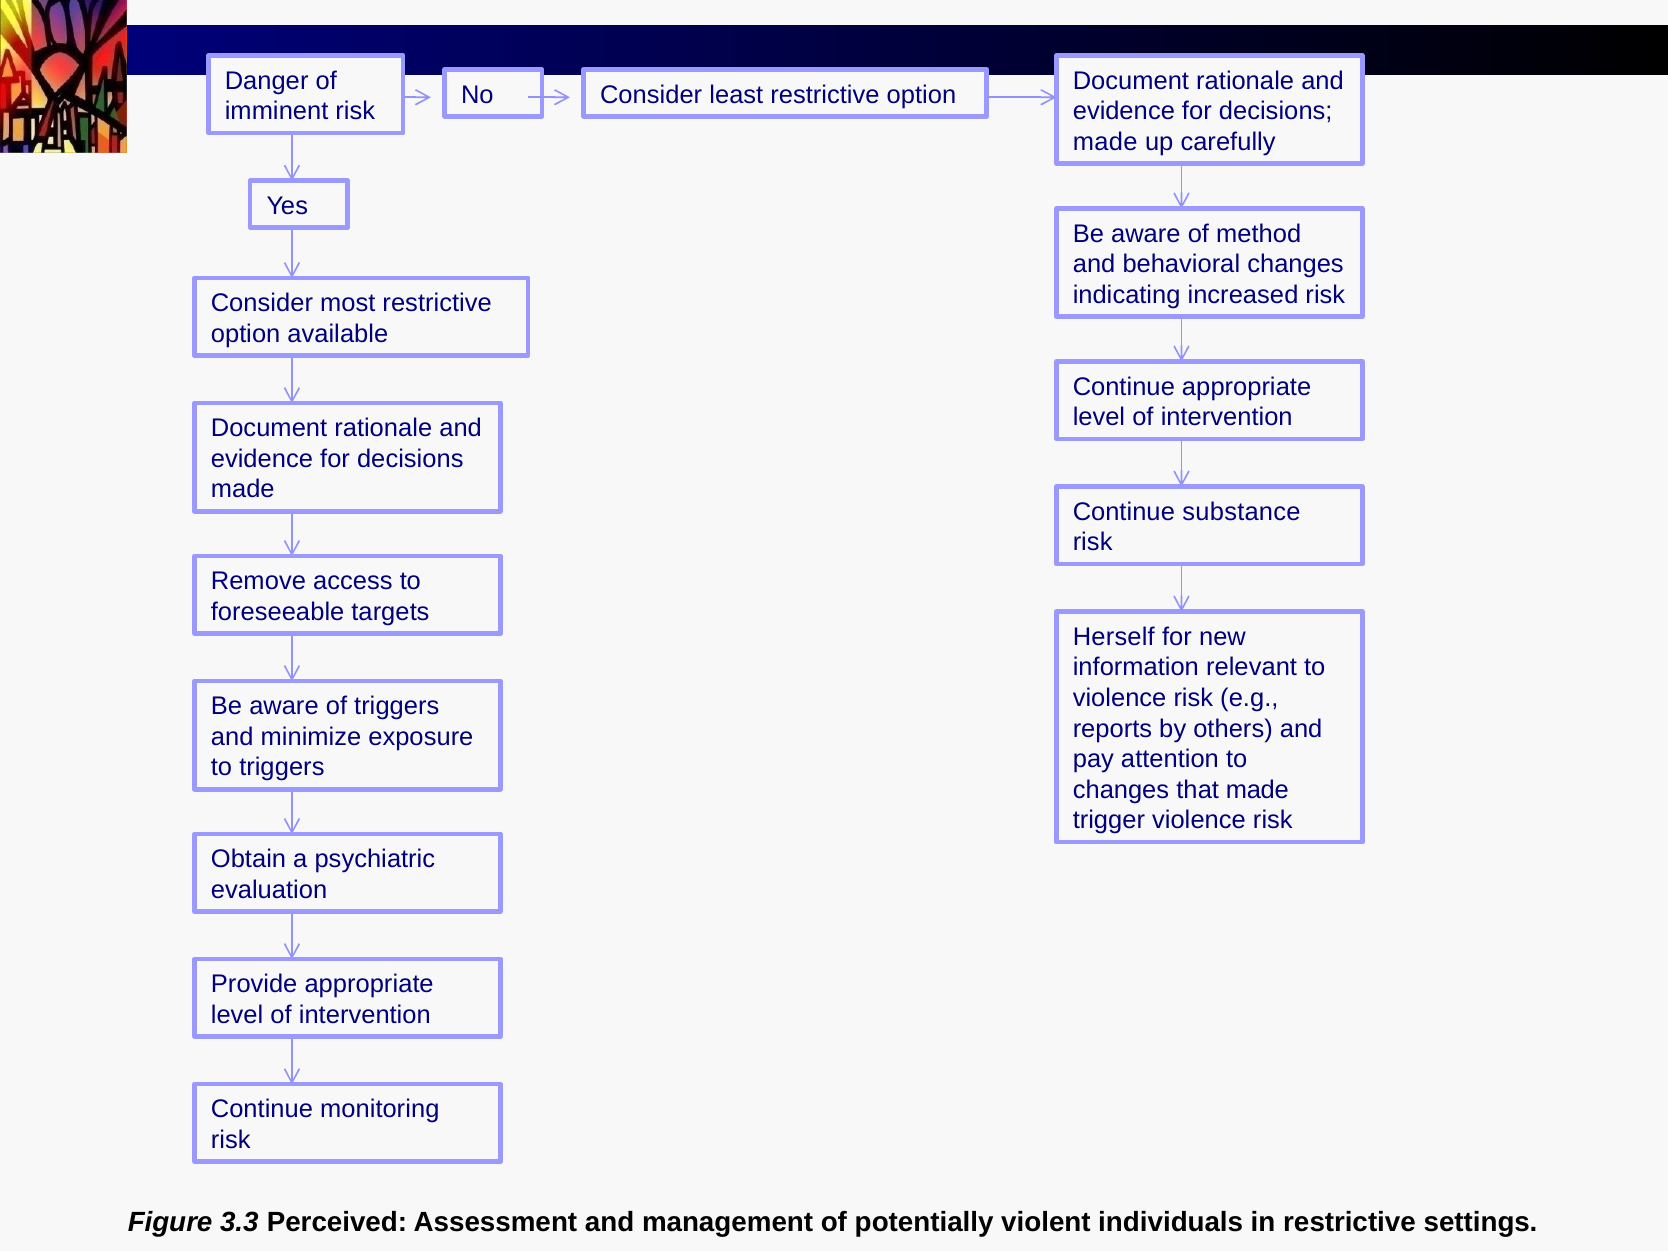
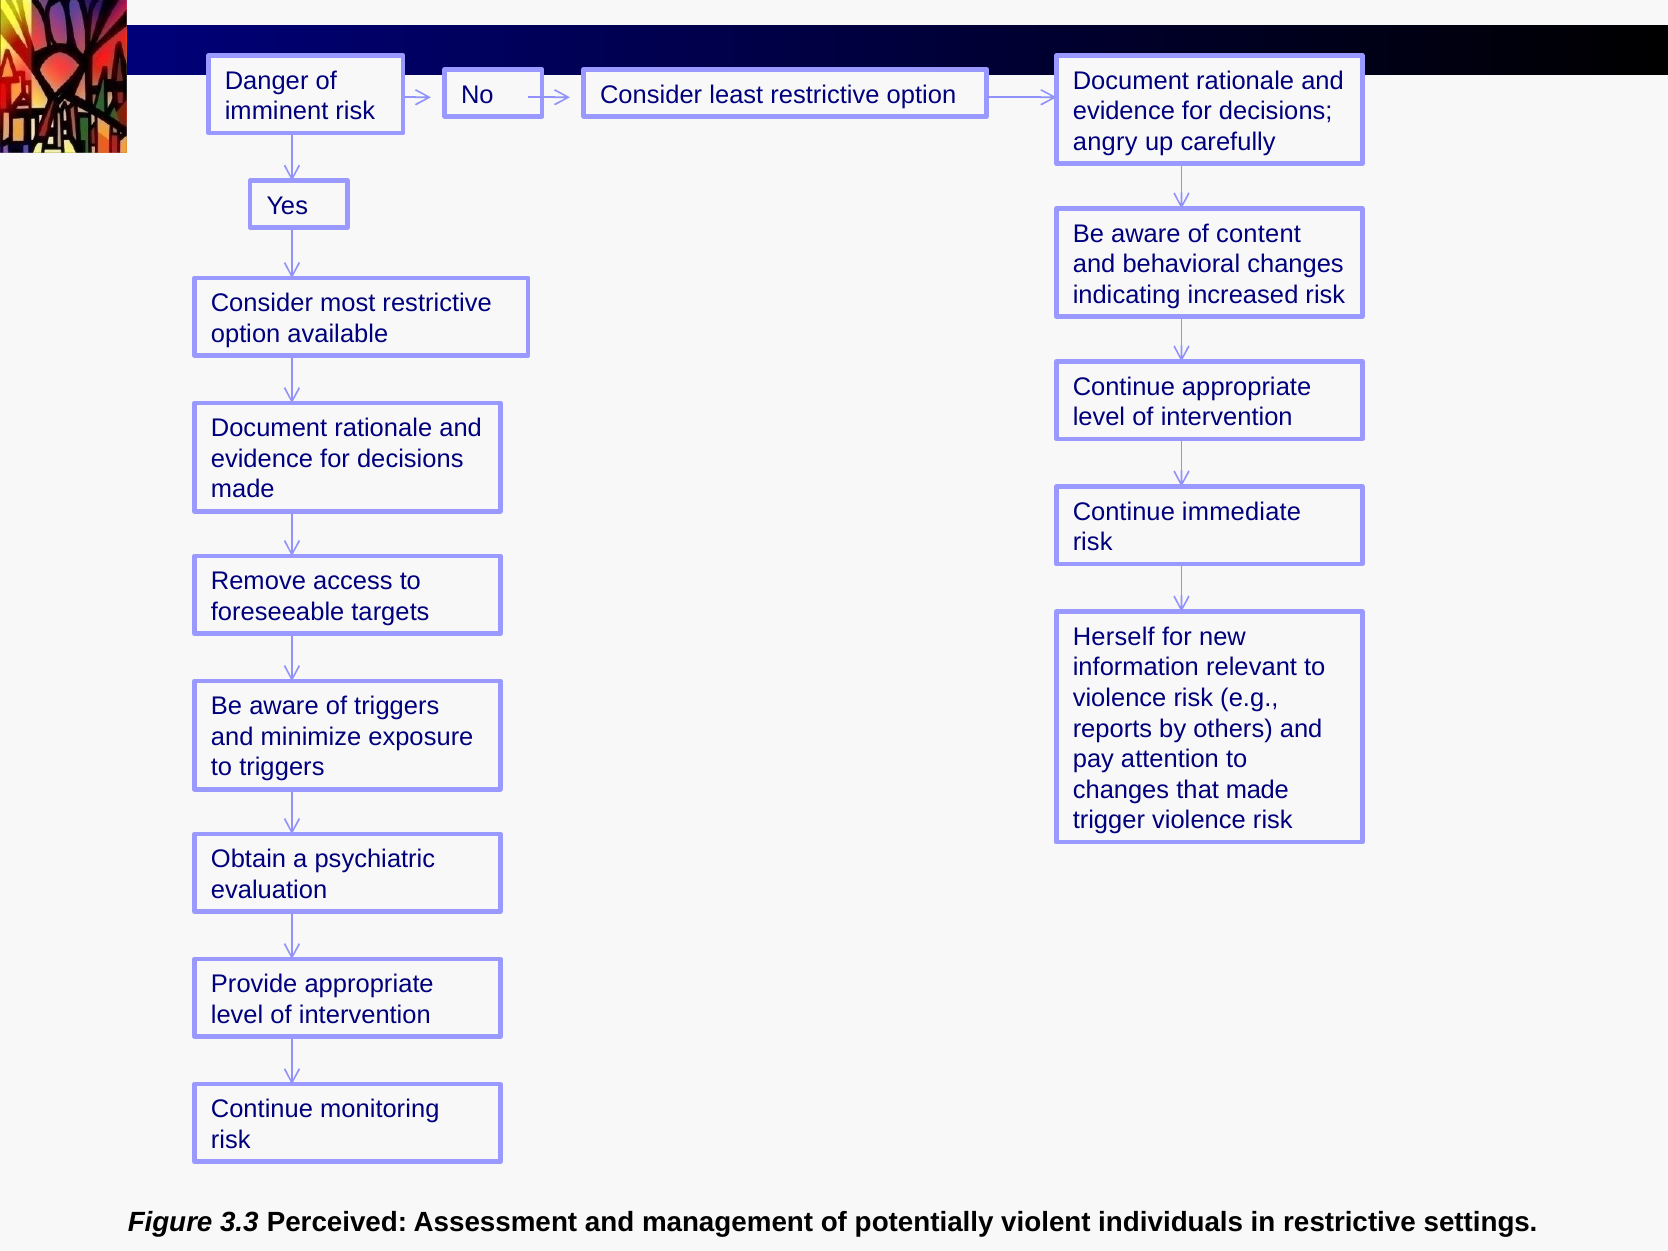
made at (1105, 142): made -> angry
method: method -> content
substance: substance -> immediate
